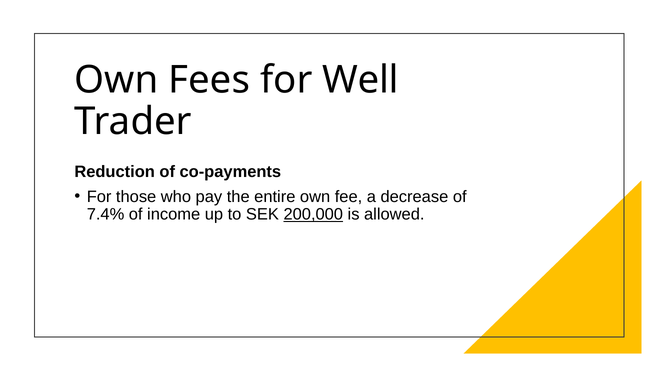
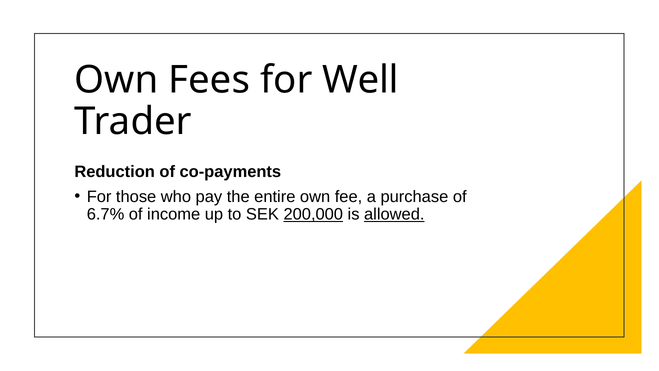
decrease: decrease -> purchase
7.4%: 7.4% -> 6.7%
allowed underline: none -> present
